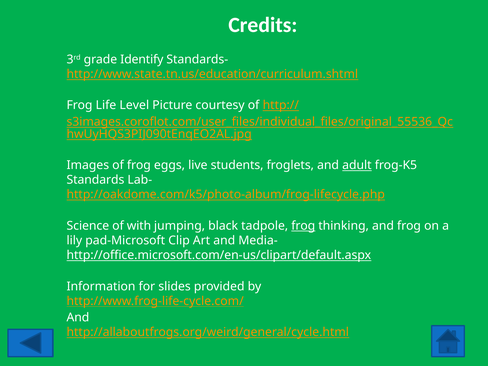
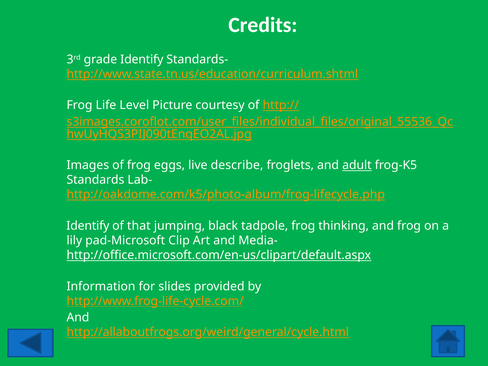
students: students -> describe
Science at (88, 226): Science -> Identify
with: with -> that
frog at (303, 226) underline: present -> none
